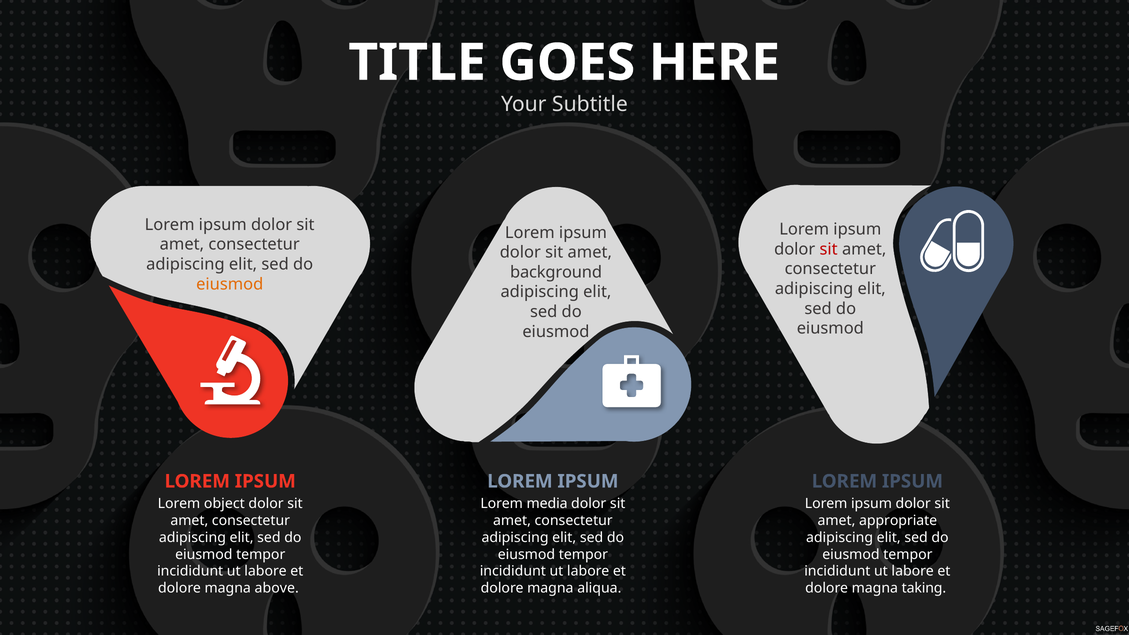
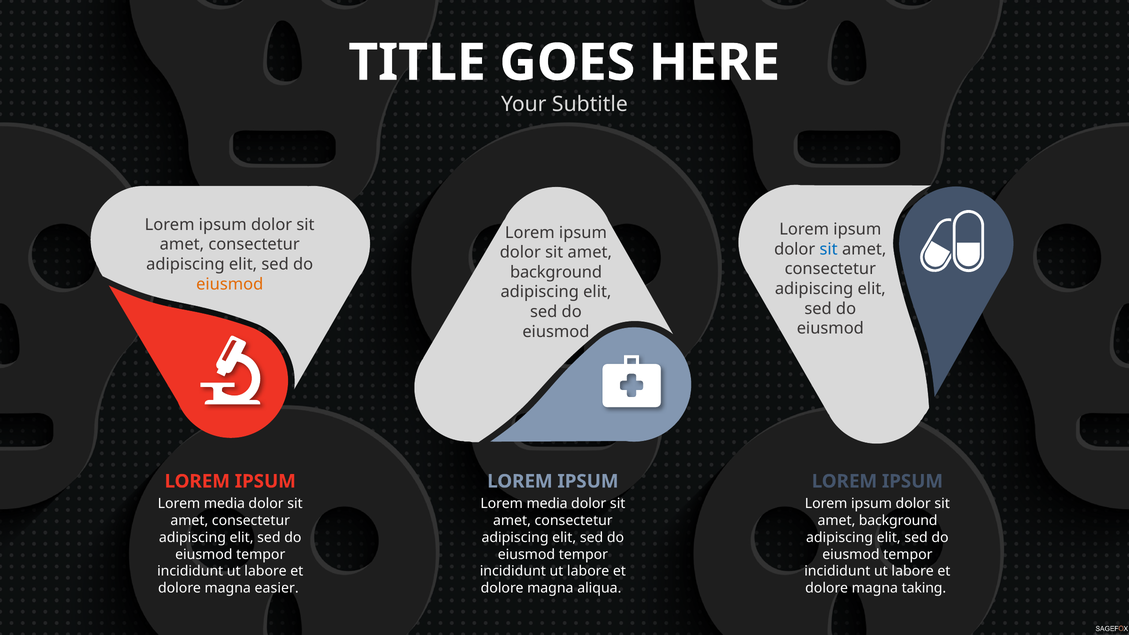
sit at (829, 249) colour: red -> blue
object at (224, 504): object -> media
appropriate at (898, 521): appropriate -> background
above: above -> easier
